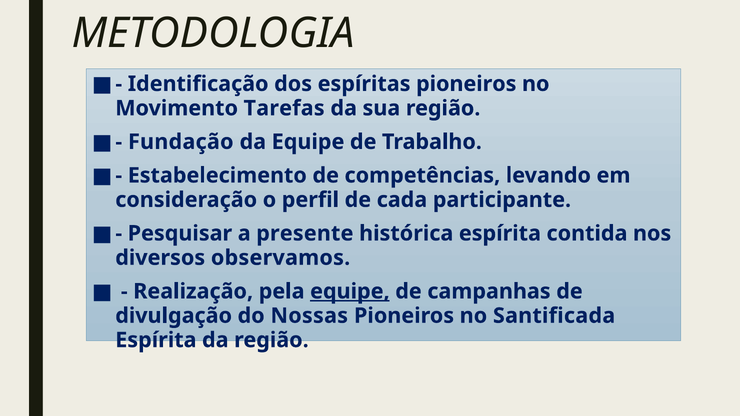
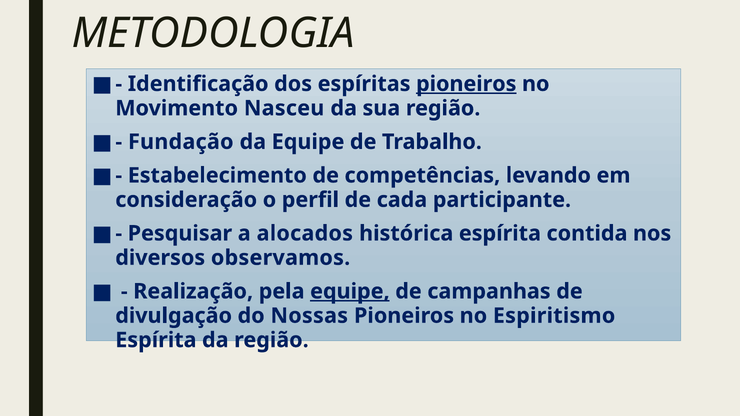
pioneiros at (466, 84) underline: none -> present
Tarefas: Tarefas -> Nasceu
presente: presente -> alocados
Santificada: Santificada -> Espiritismo
